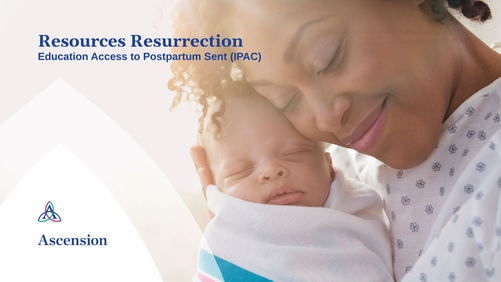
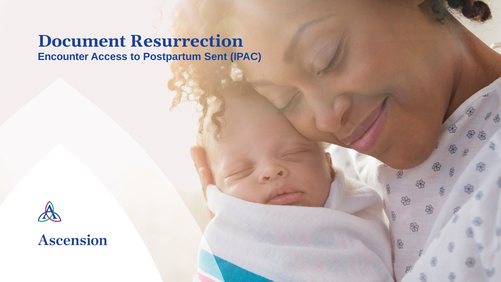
Resources: Resources -> Document
Education: Education -> Encounter
